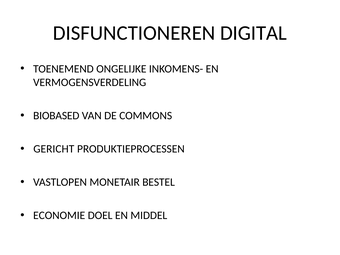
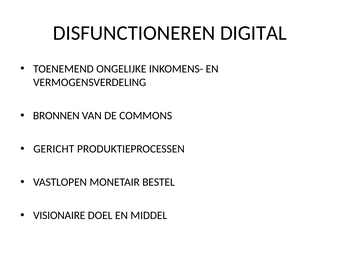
BIOBASED: BIOBASED -> BRONNEN
ECONOMIE: ECONOMIE -> VISIONAIRE
